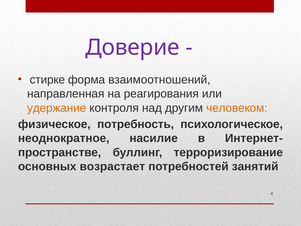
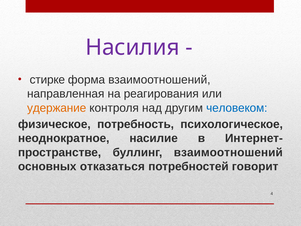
Доверие: Доверие -> Насилия
человеком colour: orange -> blue
буллинг терроризирование: терроризирование -> взаимоотношений
возрастает: возрастает -> отказаться
занятий: занятий -> говорит
